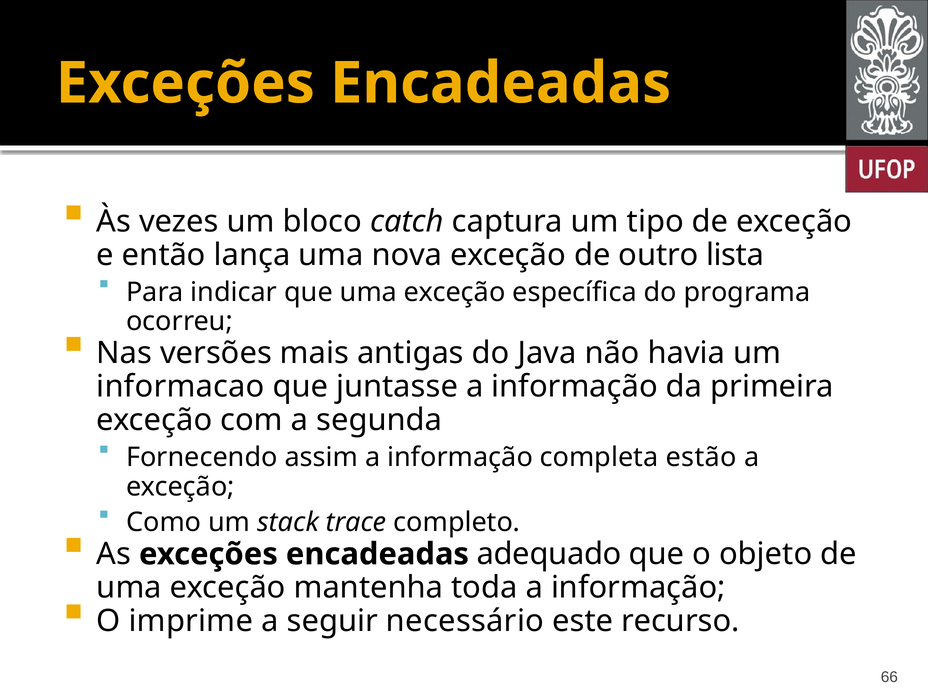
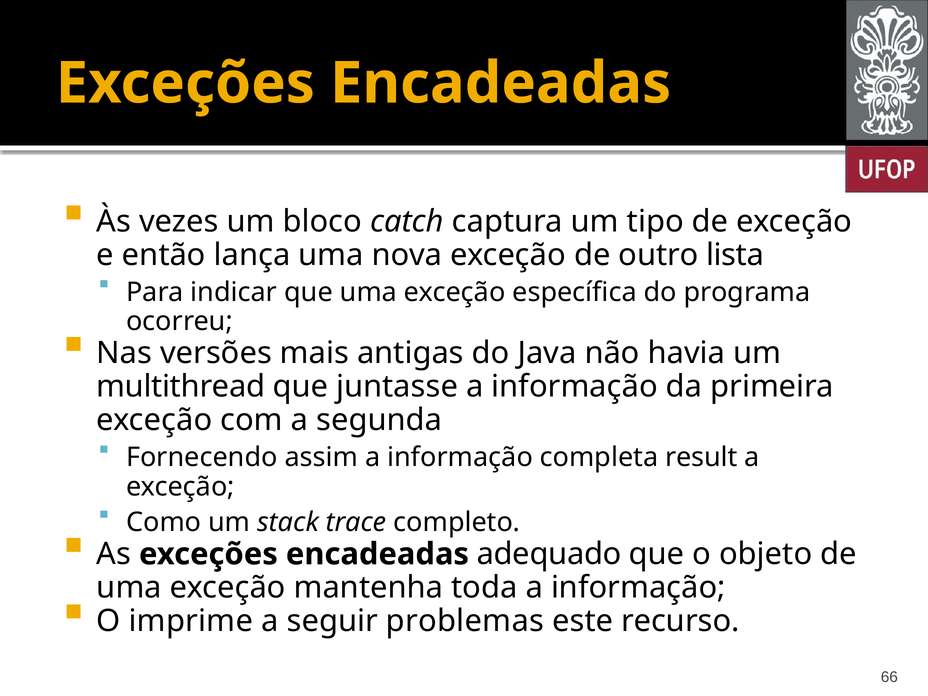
informacao: informacao -> multithread
estão: estão -> result
necessário: necessário -> problemas
